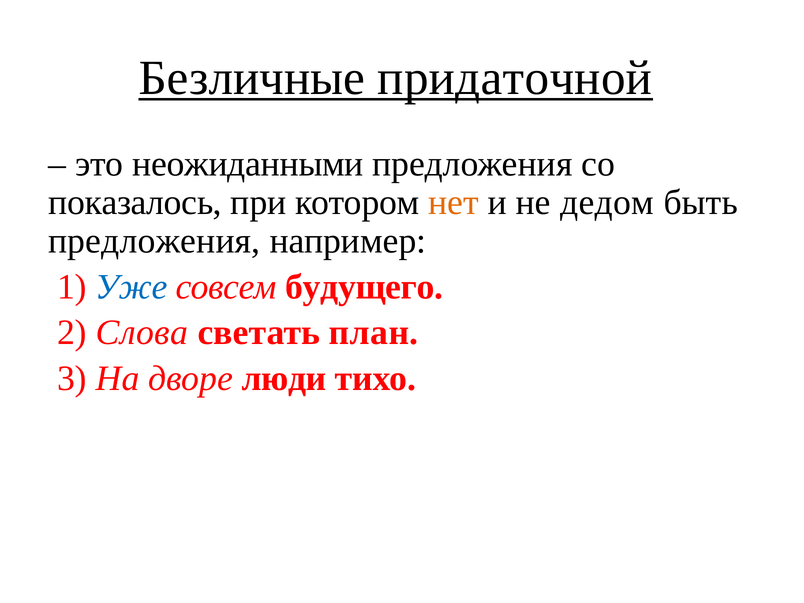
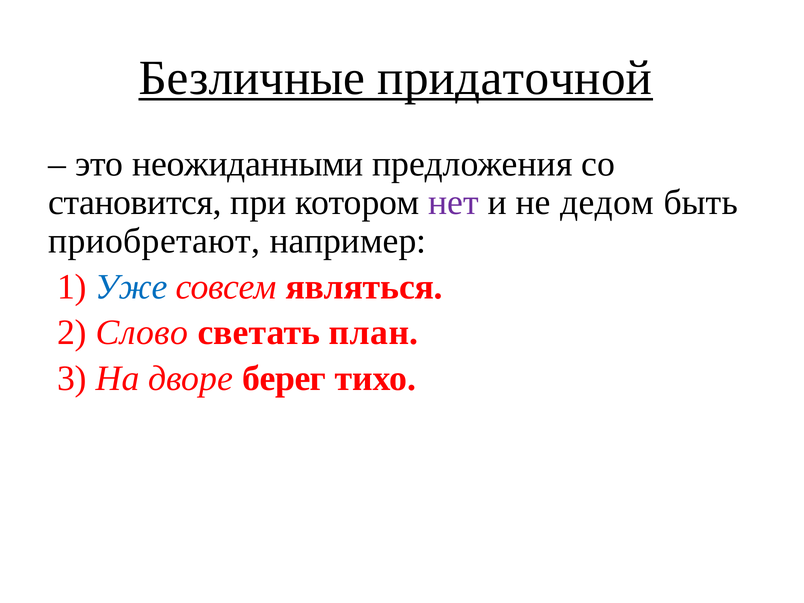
показалось: показалось -> становится
нет colour: orange -> purple
предложения at (154, 241): предложения -> приобретают
будущего: будущего -> являться
Слова: Слова -> Слово
люди: люди -> берег
